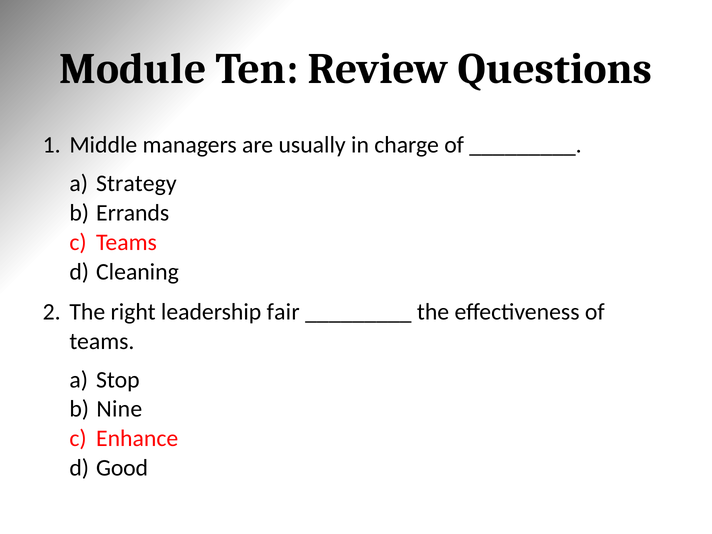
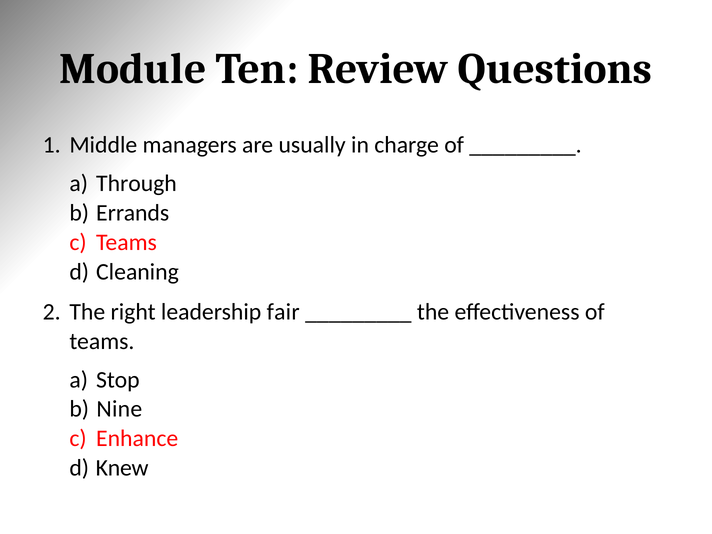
Strategy: Strategy -> Through
Good: Good -> Knew
